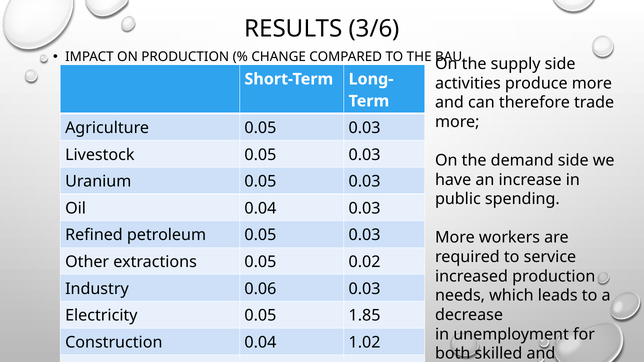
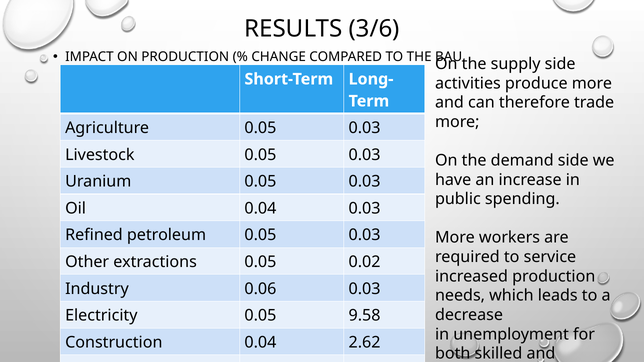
1.85: 1.85 -> 9.58
1.02: 1.02 -> 2.62
